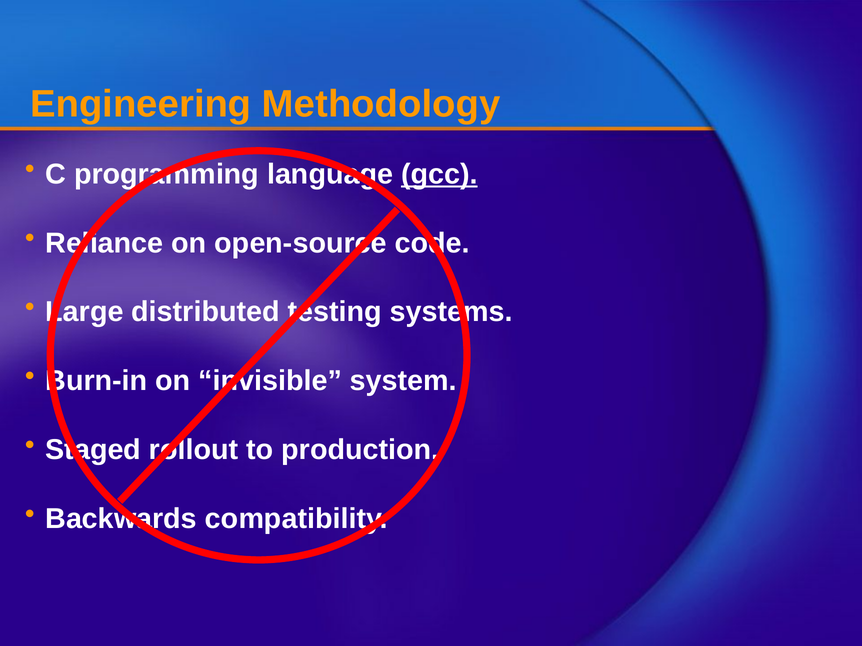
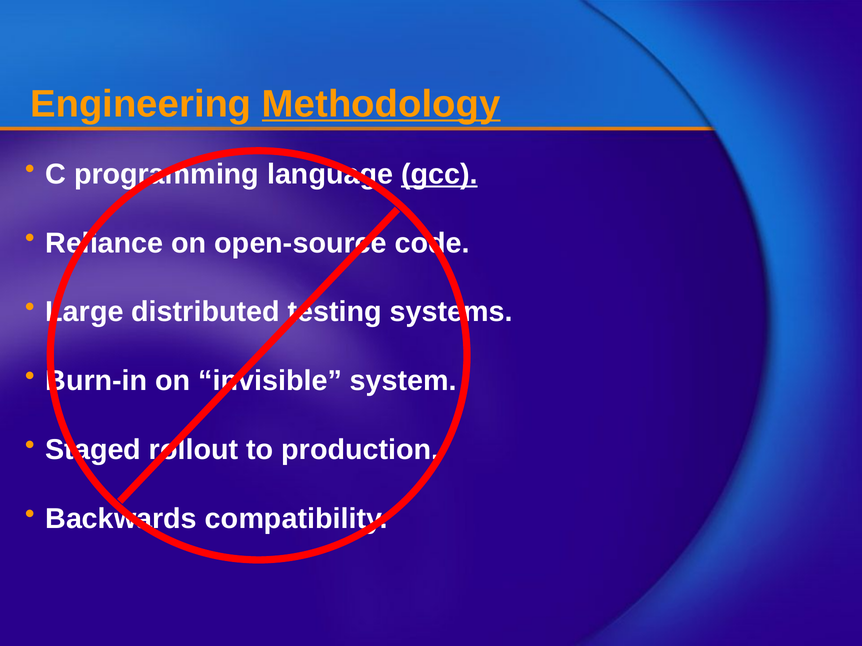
Methodology underline: none -> present
